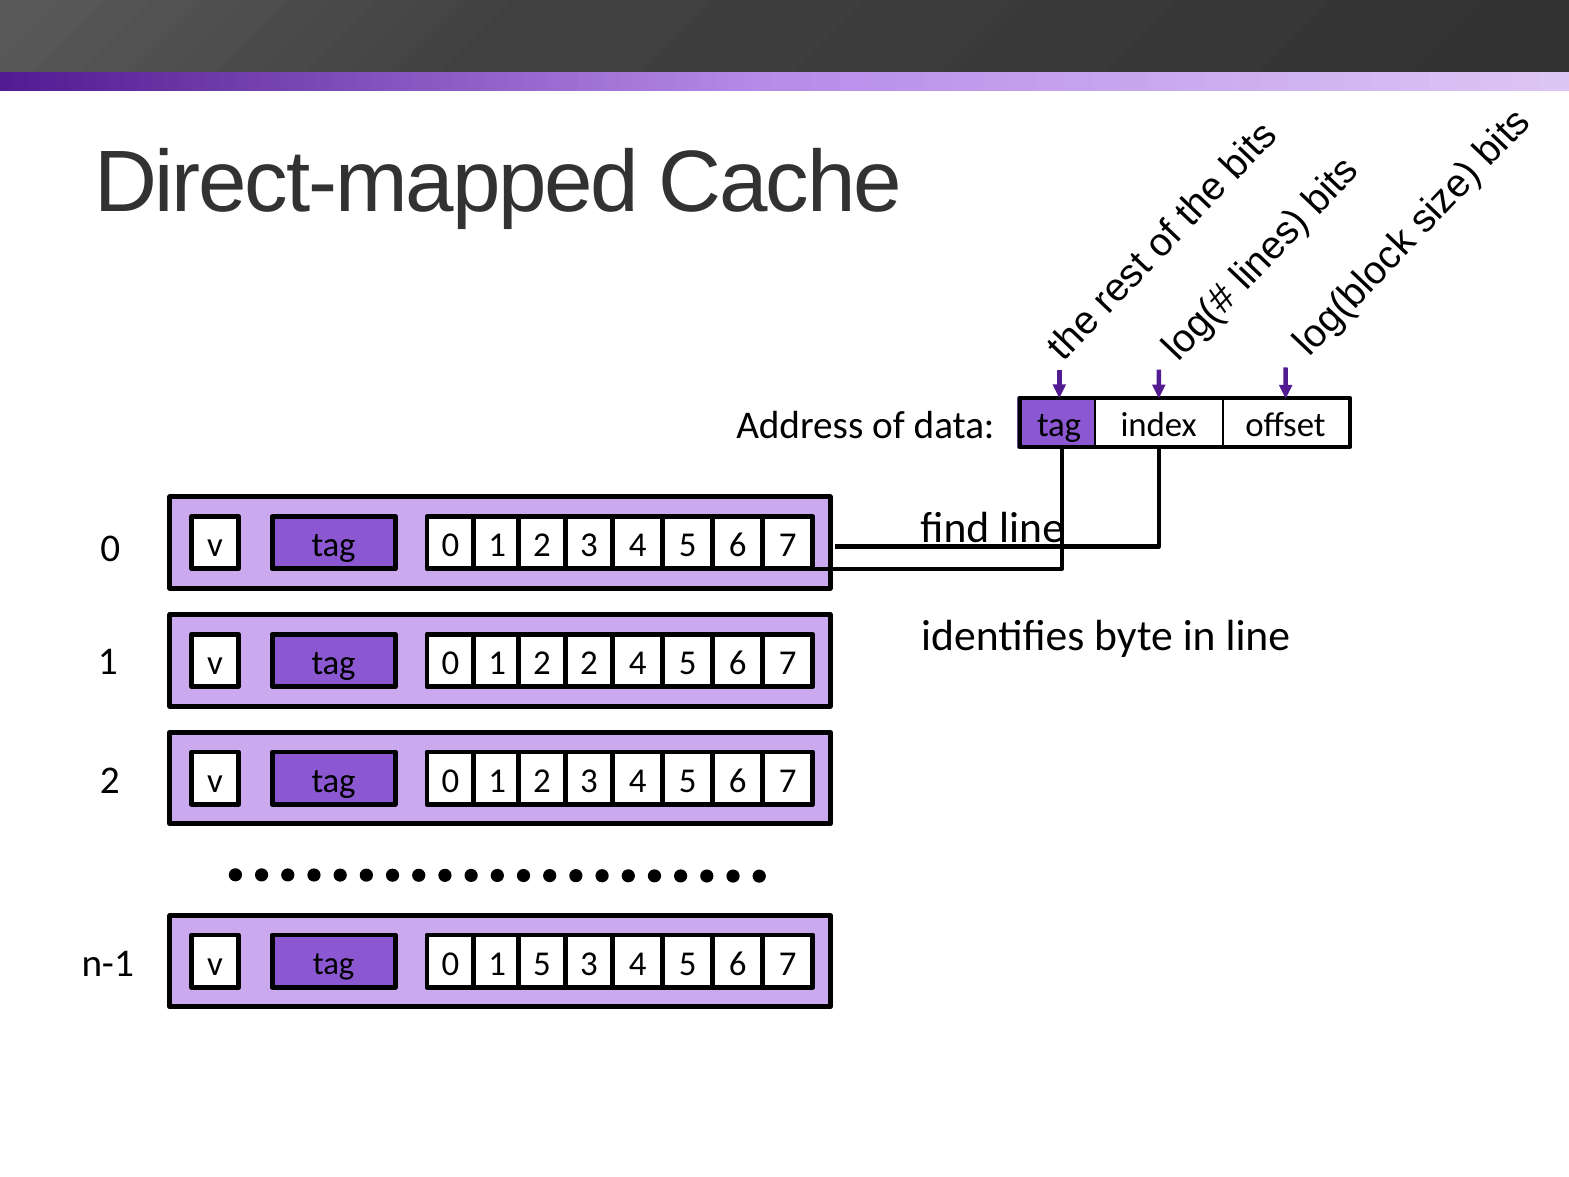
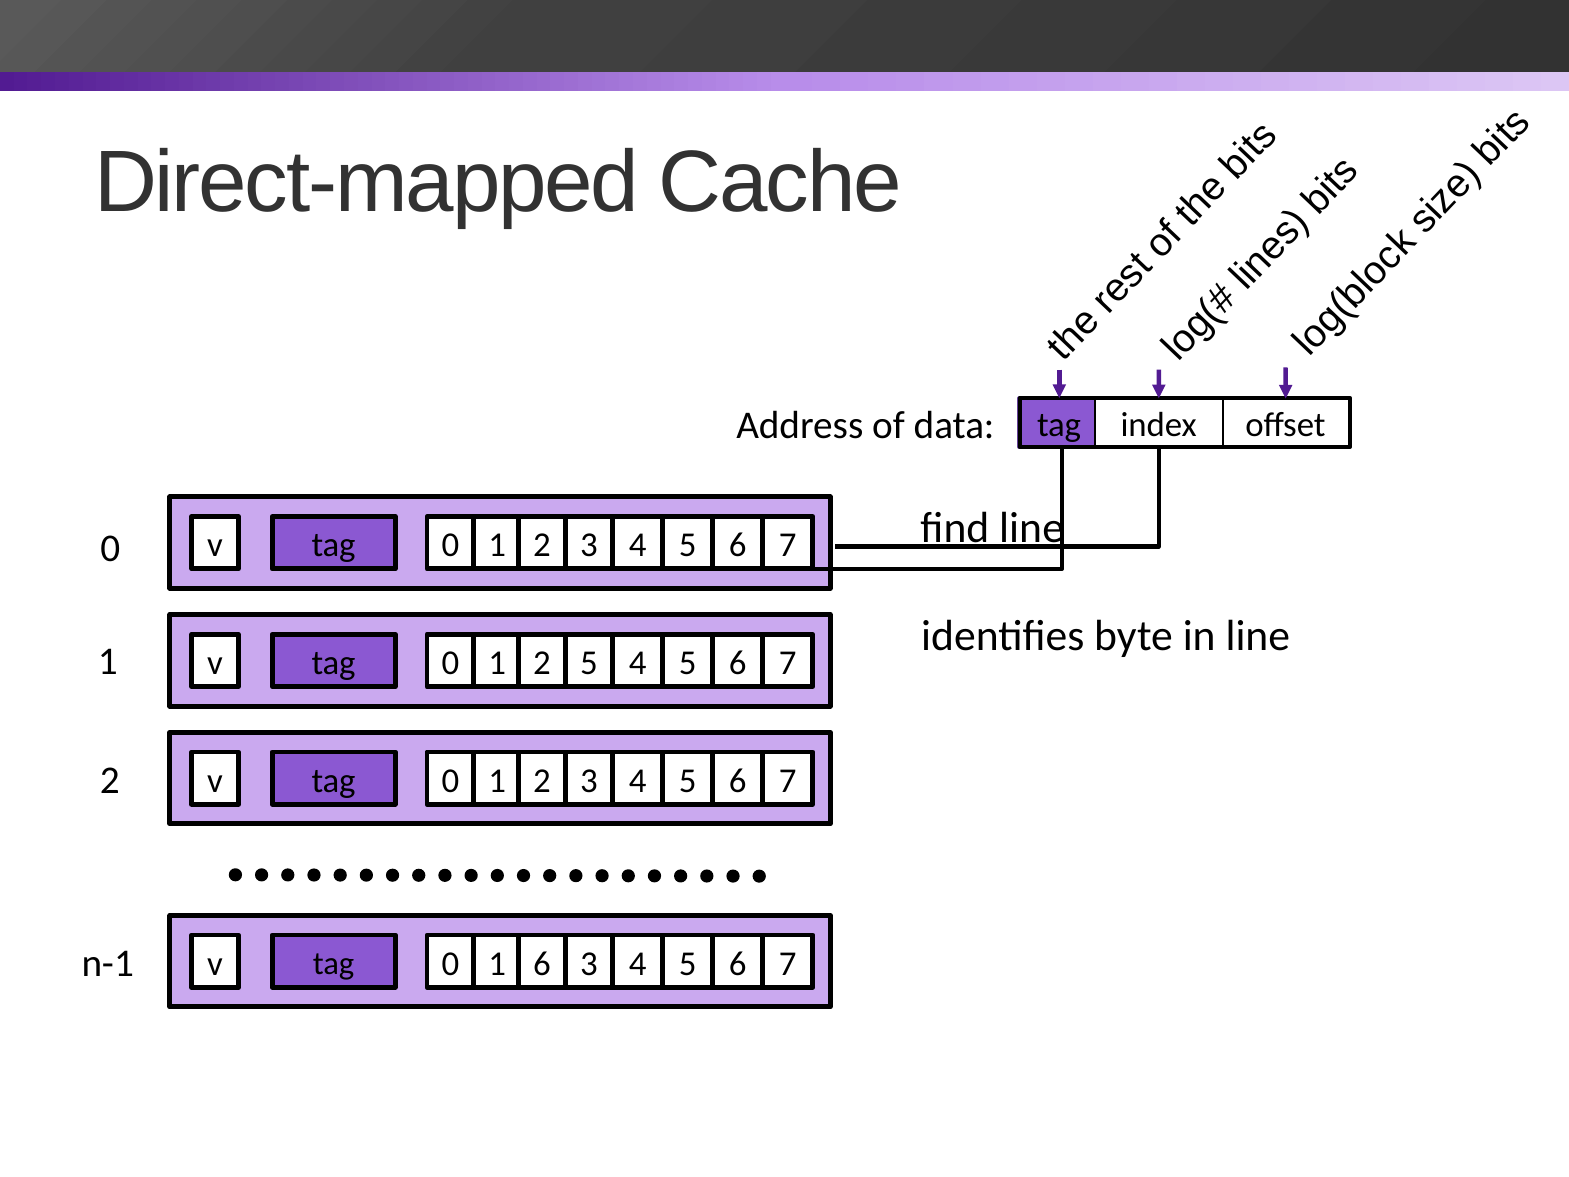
v 2: 2 -> 5
1 5: 5 -> 6
